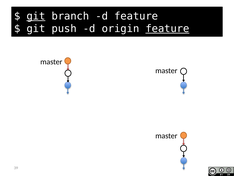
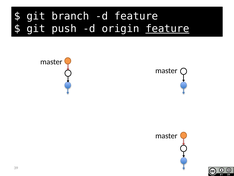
git at (36, 16) underline: present -> none
